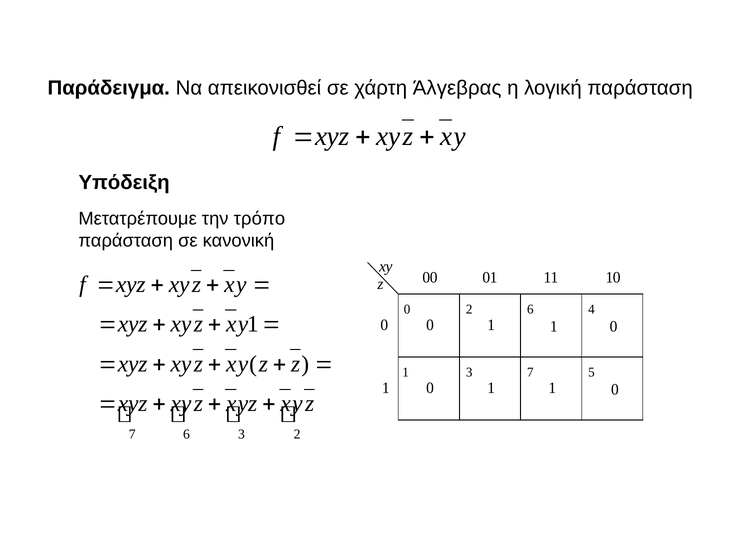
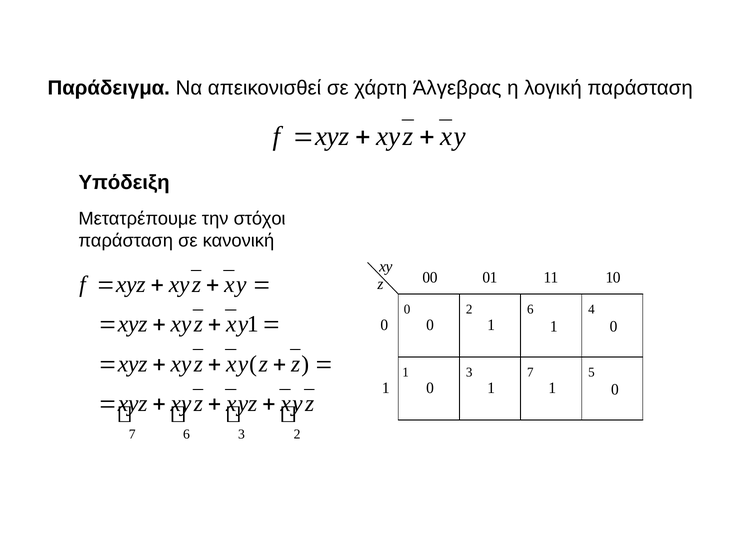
τρόπο: τρόπο -> στόχοι
